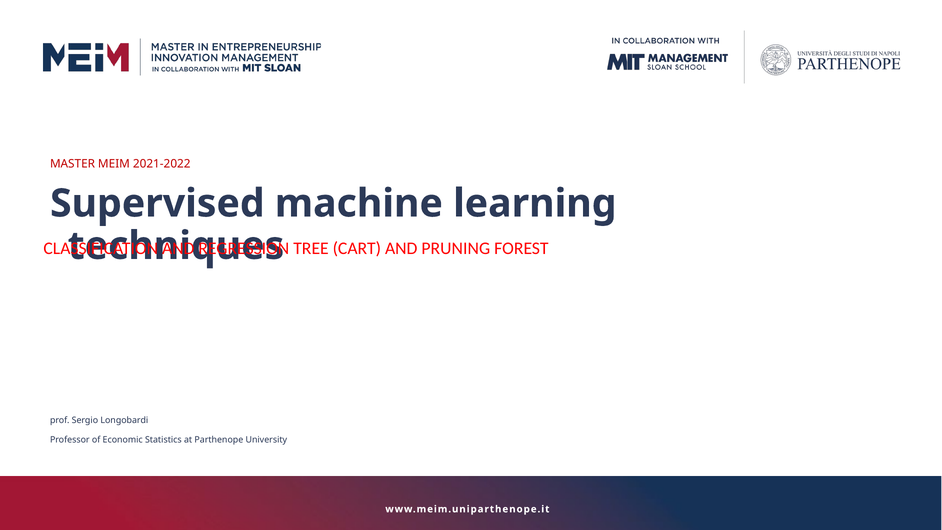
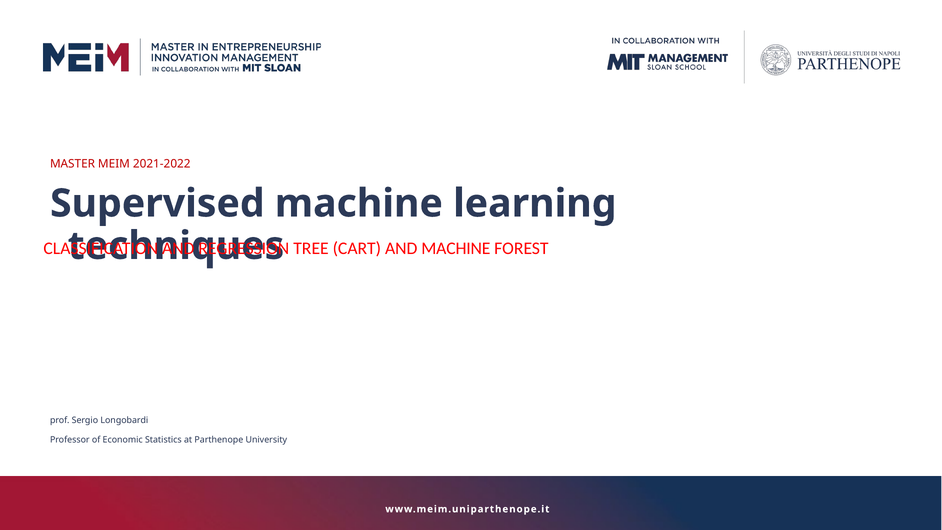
AND PRUNING: PRUNING -> MACHINE
